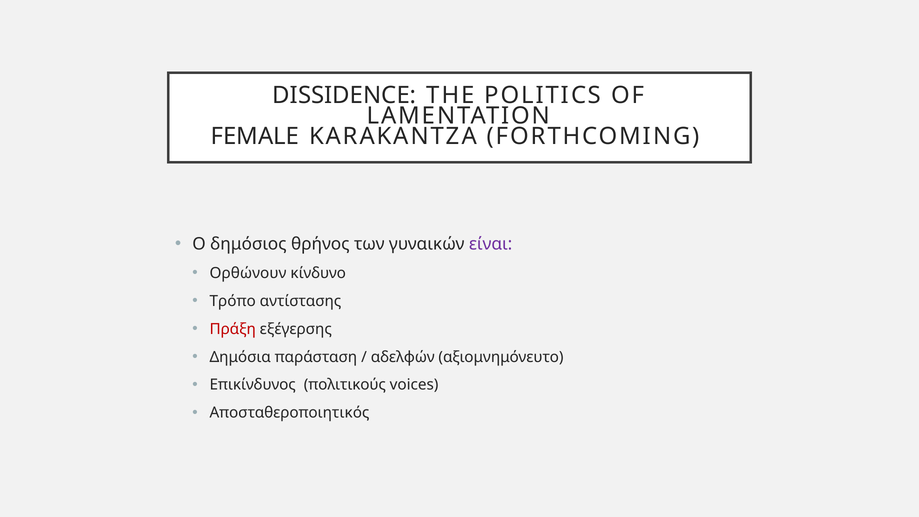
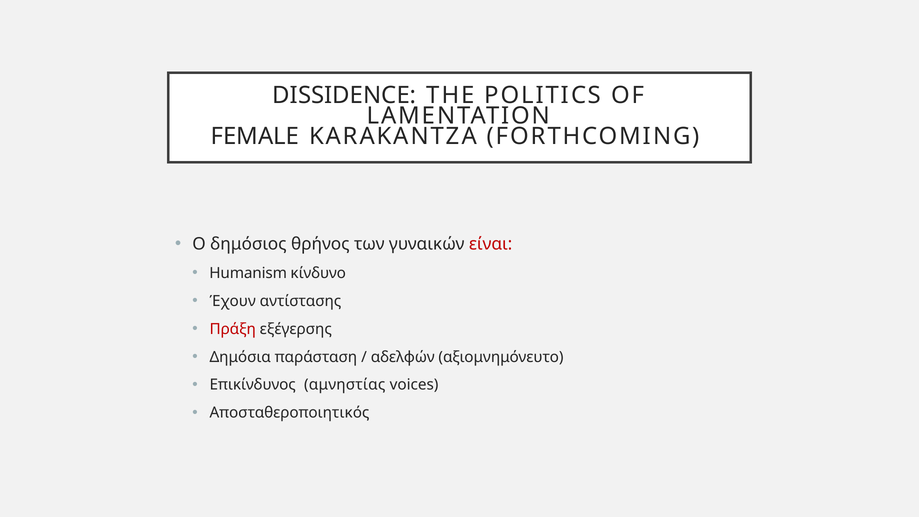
είναι colour: purple -> red
Ορθώνουν: Ορθώνουν -> Humanism
Τρόπο: Τρόπο -> Έχουν
πολιτικούς: πολιτικούς -> αμνηστίας
